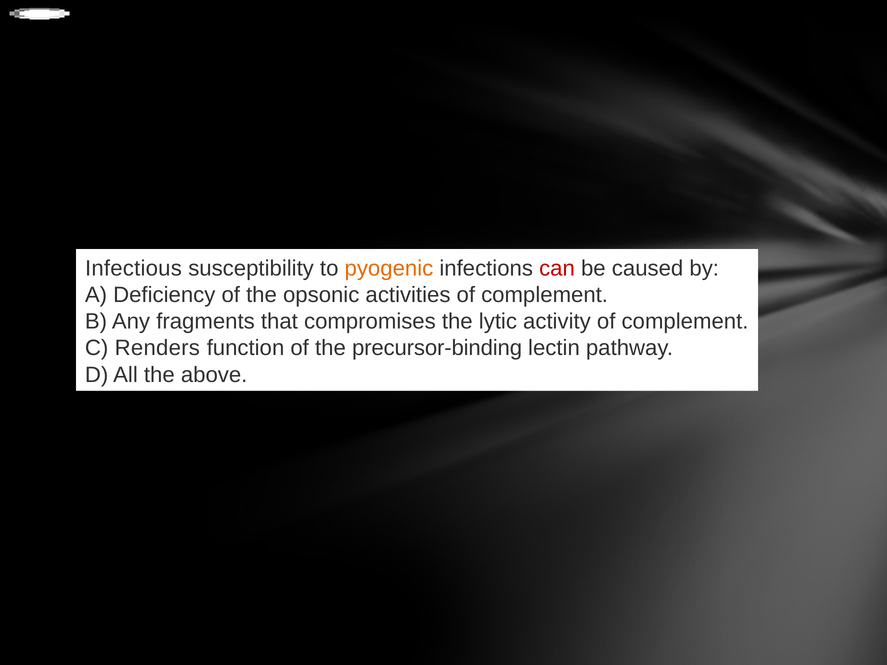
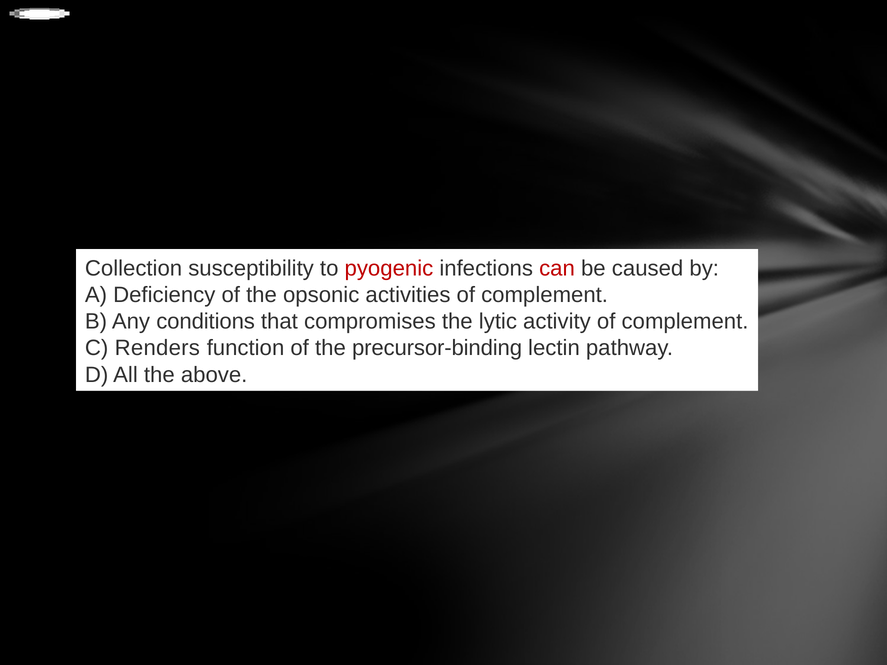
Infectious: Infectious -> Collection
pyogenic colour: orange -> red
fragments: fragments -> conditions
